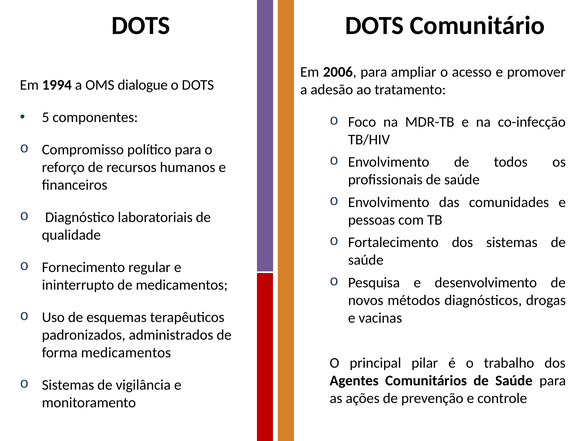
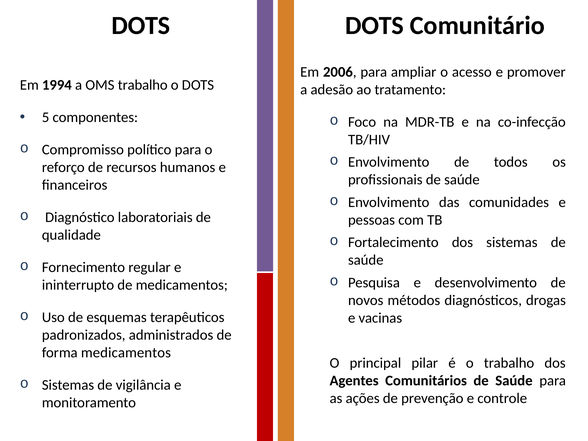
OMS dialogue: dialogue -> trabalho
